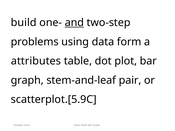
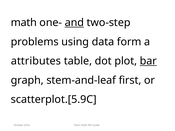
build at (24, 23): build -> math
bar underline: none -> present
pair: pair -> first
